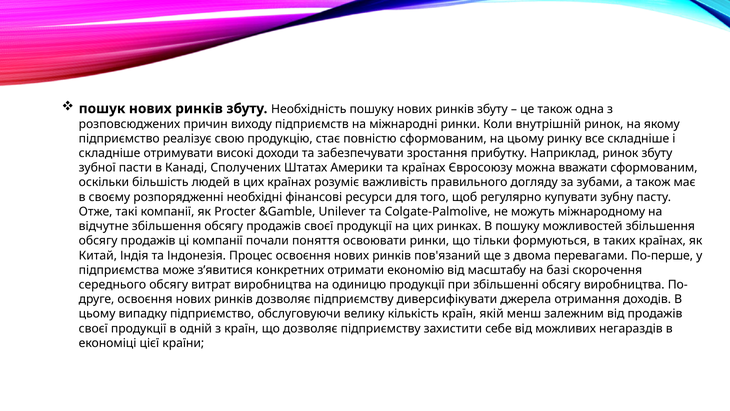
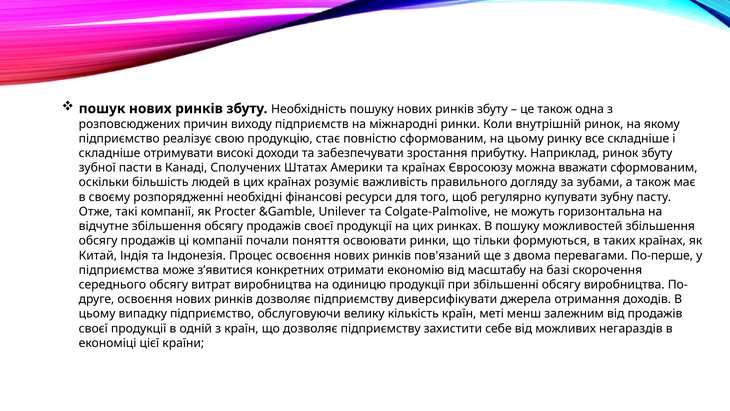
міжнародному: міжнародному -> горизонтальна
якій: якій -> меті
